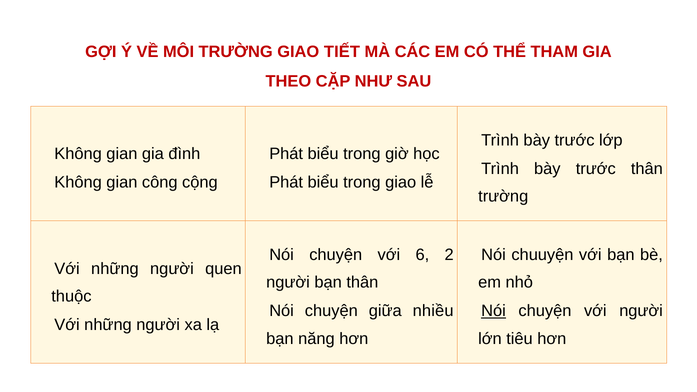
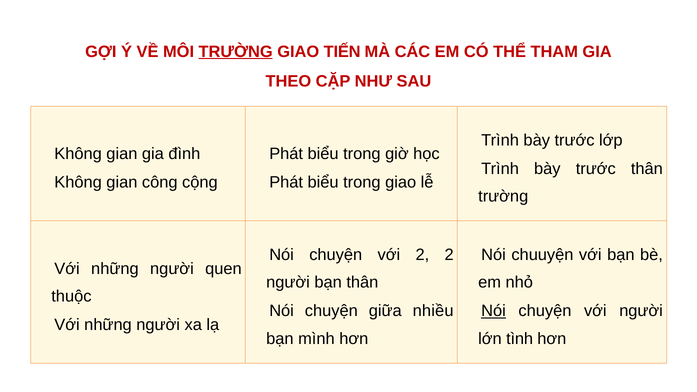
TRƯỜNG at (236, 52) underline: none -> present
TIẾT: TIẾT -> TIẾN
với 6: 6 -> 2
năng: năng -> mình
tiêu: tiêu -> tình
